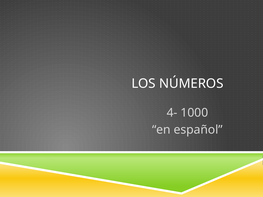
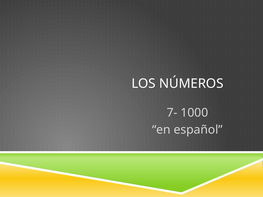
4-: 4- -> 7-
